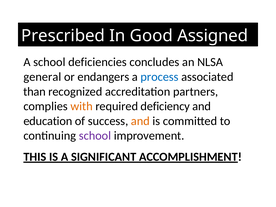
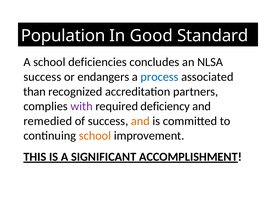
Prescribed: Prescribed -> Population
Assigned: Assigned -> Standard
general at (42, 77): general -> success
with colour: orange -> purple
education: education -> remedied
school at (95, 136) colour: purple -> orange
